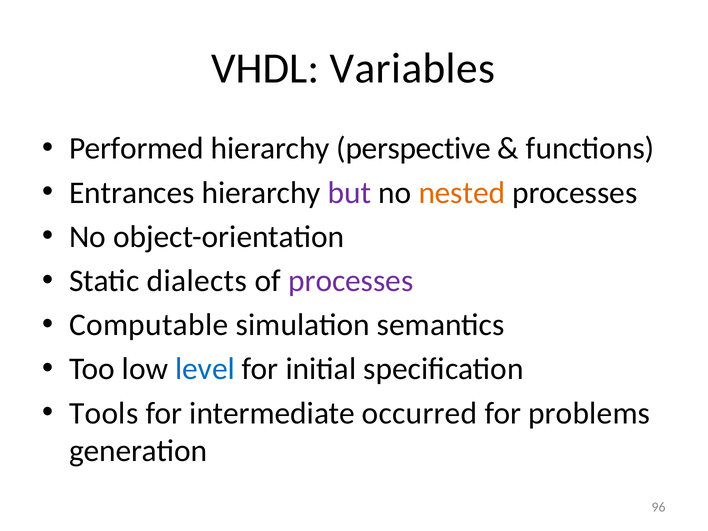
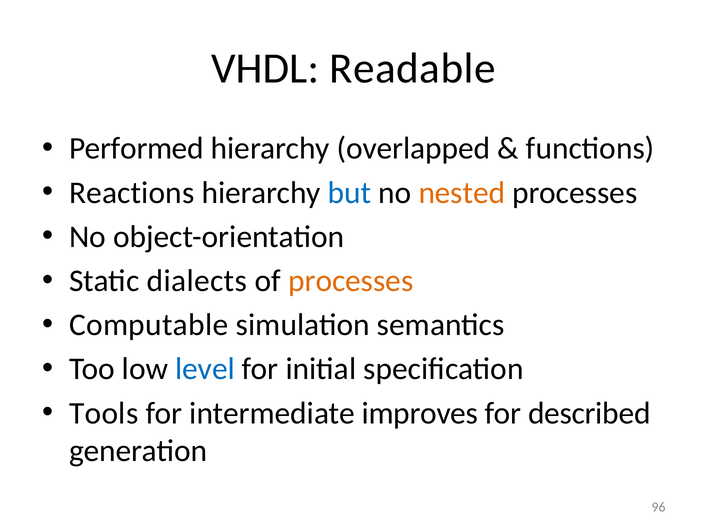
Variables: Variables -> Readable
perspective: perspective -> overlapped
Entrances: Entrances -> Reactions
but colour: purple -> blue
processes at (351, 281) colour: purple -> orange
occurred: occurred -> improves
problems: problems -> described
